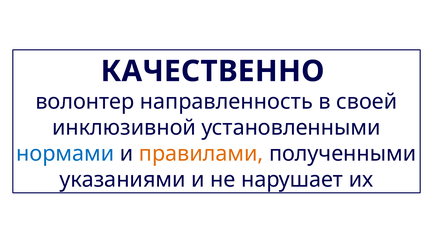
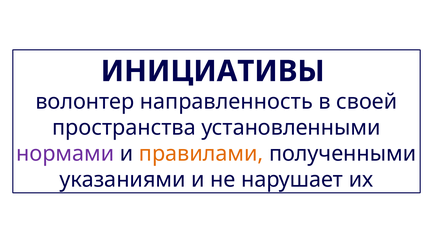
КАЧЕСТВЕННО: КАЧЕСТВЕННО -> ИНИЦИАТИВЫ
инклюзивной: инклюзивной -> пространства
нормами colour: blue -> purple
